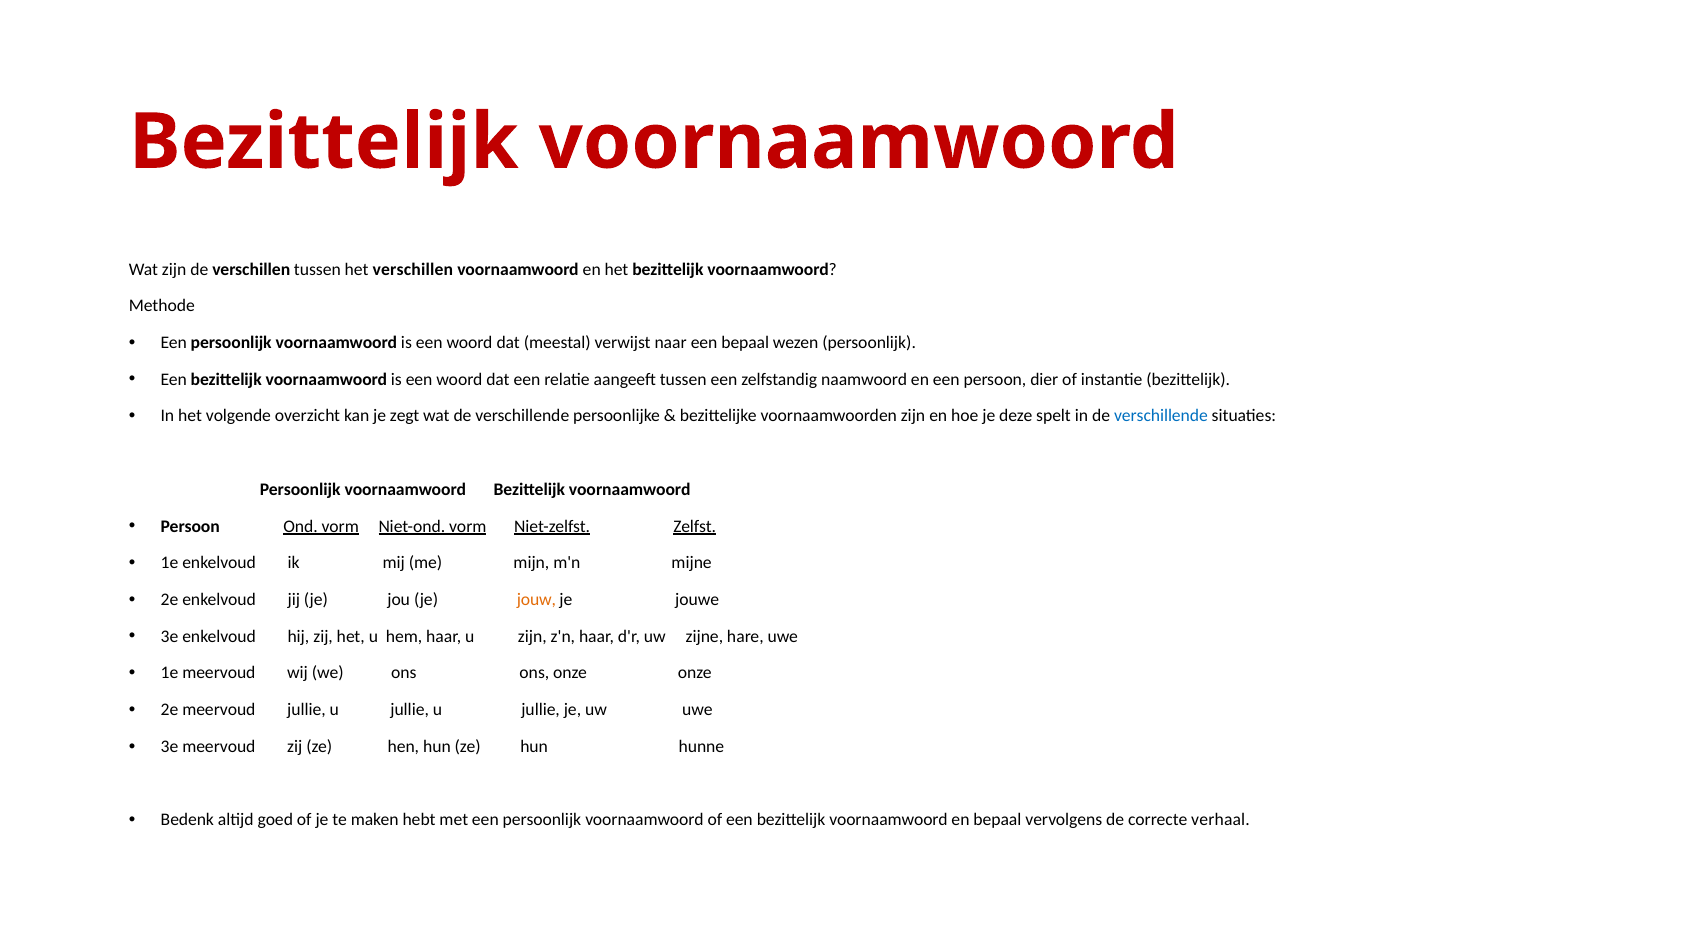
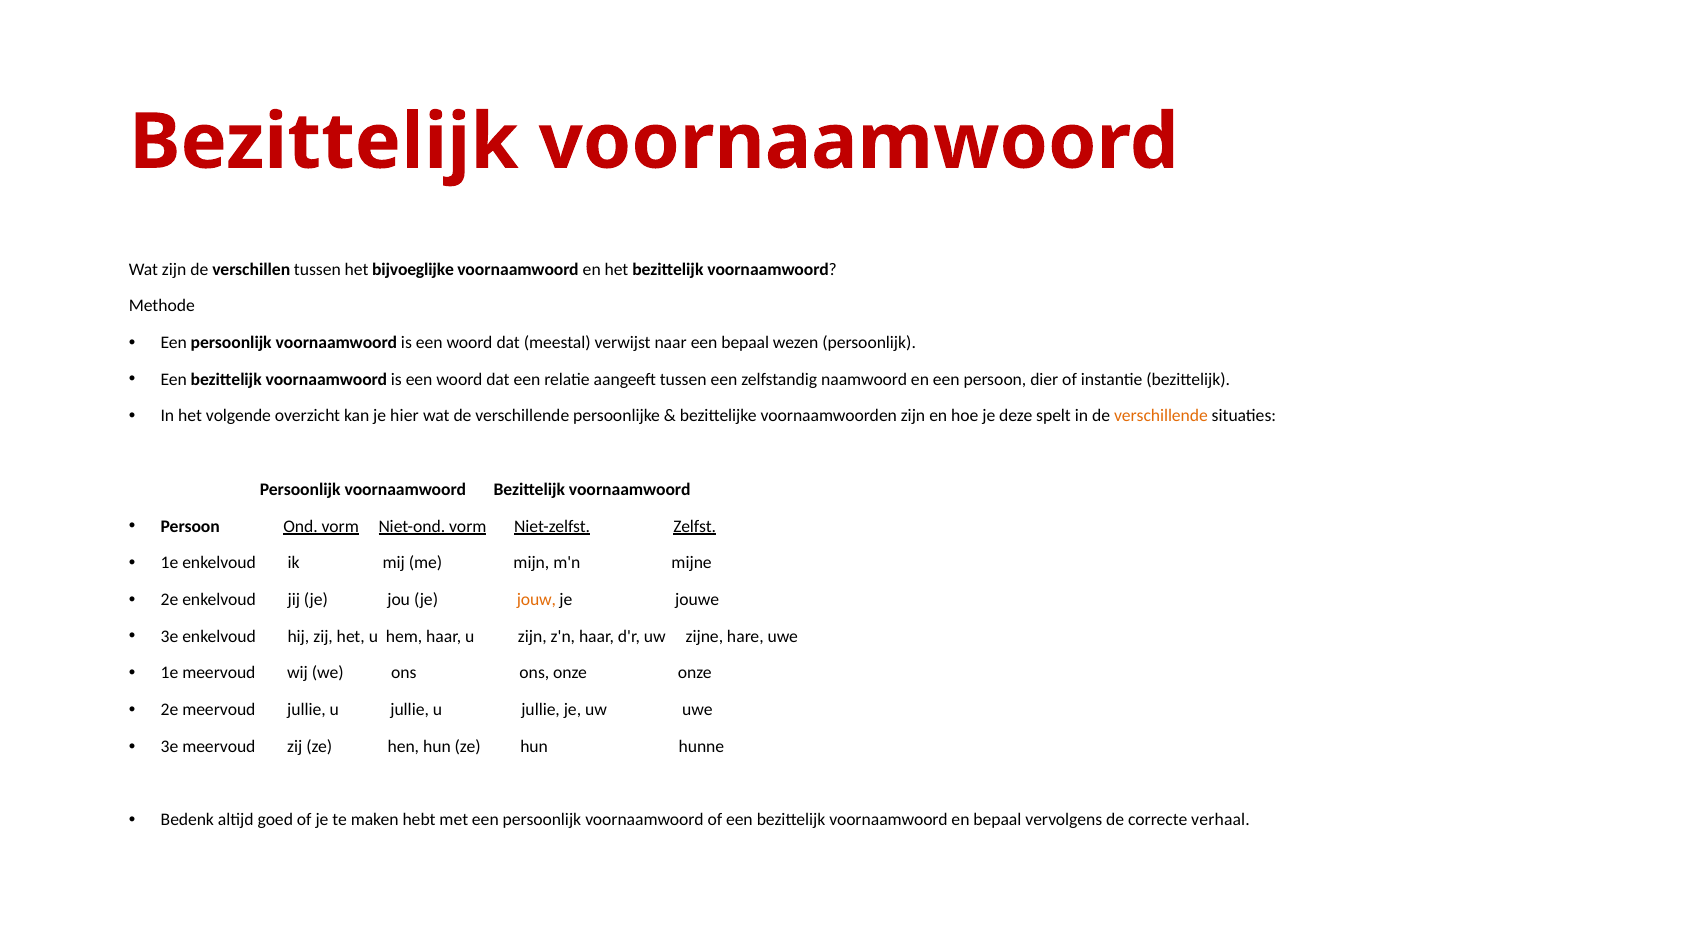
het verschillen: verschillen -> bijvoeglijke
zegt: zegt -> hier
verschillende at (1161, 416) colour: blue -> orange
